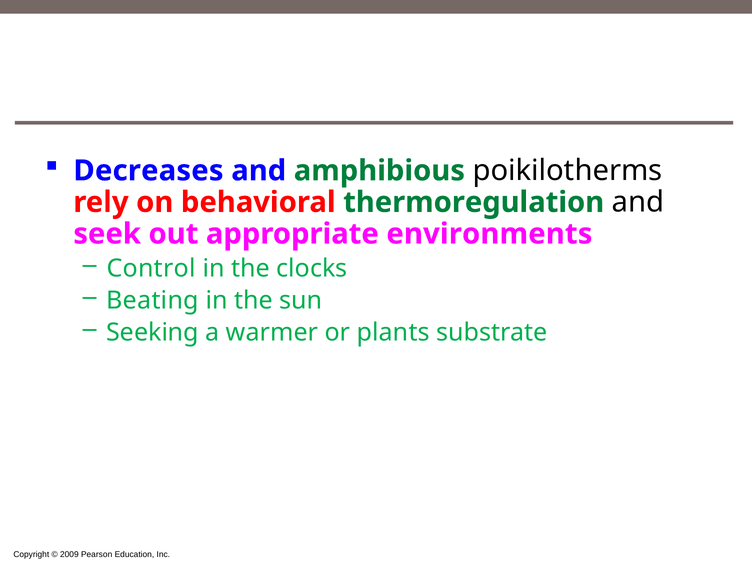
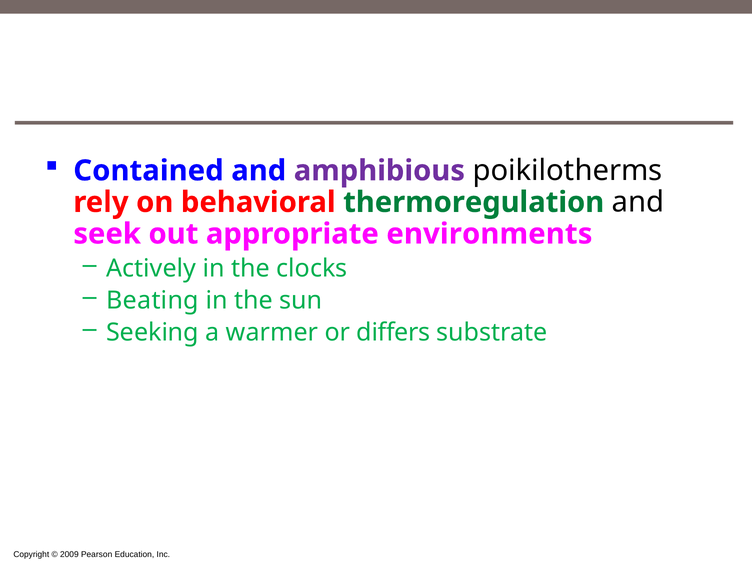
Decreases: Decreases -> Contained
amphibious colour: green -> purple
Control: Control -> Actively
plants: plants -> differs
